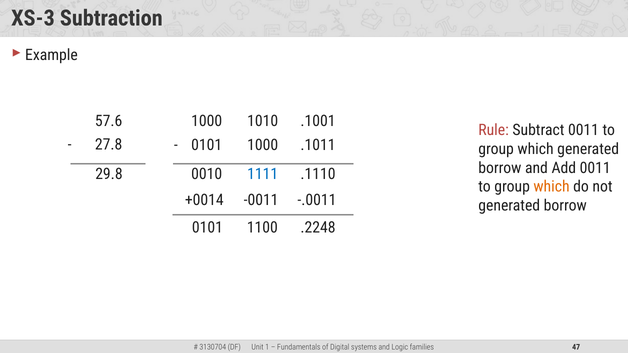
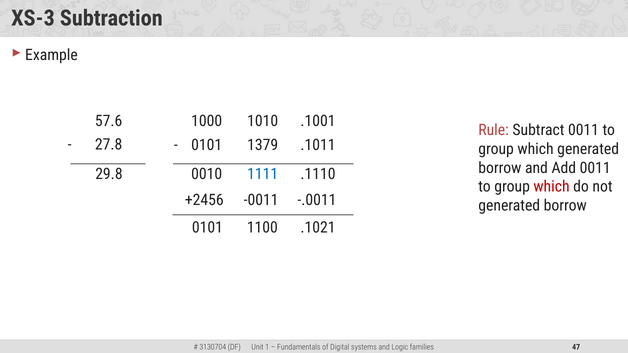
0101 1000: 1000 -> 1379
which at (552, 187) colour: orange -> red
+0014: +0014 -> +2456
.2248: .2248 -> .1021
